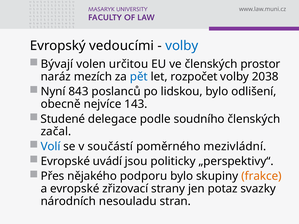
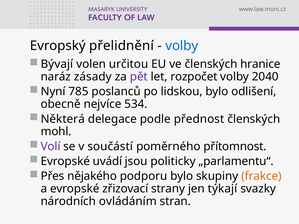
vedoucími: vedoucími -> přelidnění
prostor: prostor -> hranice
mezích: mezích -> zásady
pět colour: blue -> purple
2038: 2038 -> 2040
843: 843 -> 785
143: 143 -> 534
Studené: Studené -> Některá
soudního: soudního -> přednost
začal: začal -> mohl
Volí colour: blue -> purple
mezivládní: mezivládní -> přítomnost
„perspektivy“: „perspektivy“ -> „parlamentu“
potaz: potaz -> týkají
nesouladu: nesouladu -> ovládáním
